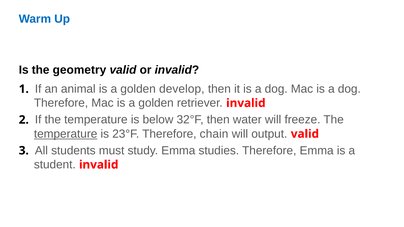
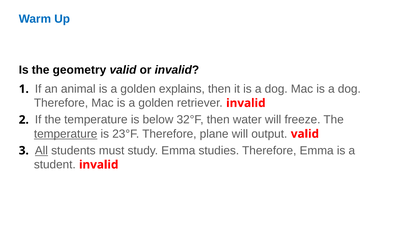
develop: develop -> explains
chain: chain -> plane
All underline: none -> present
